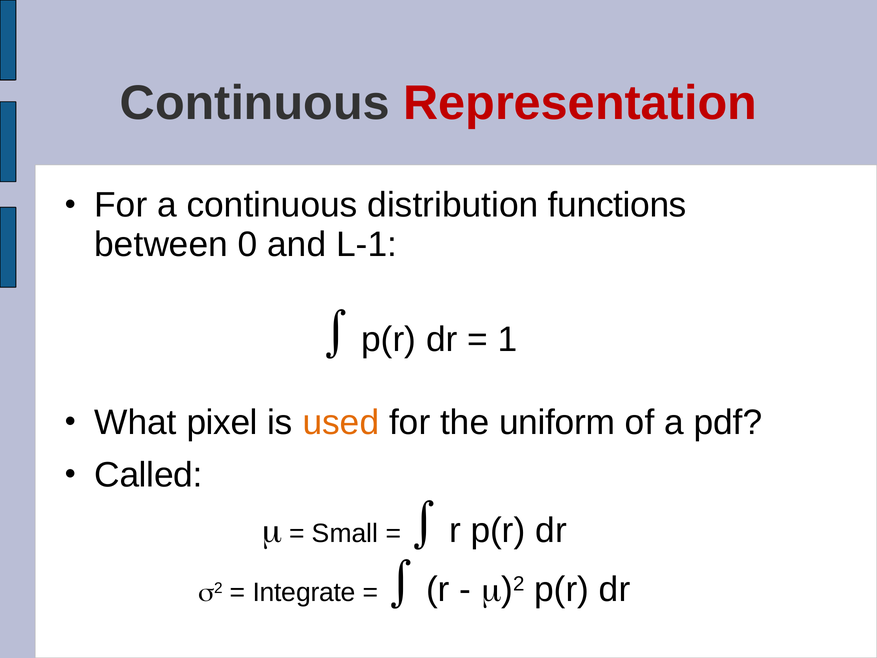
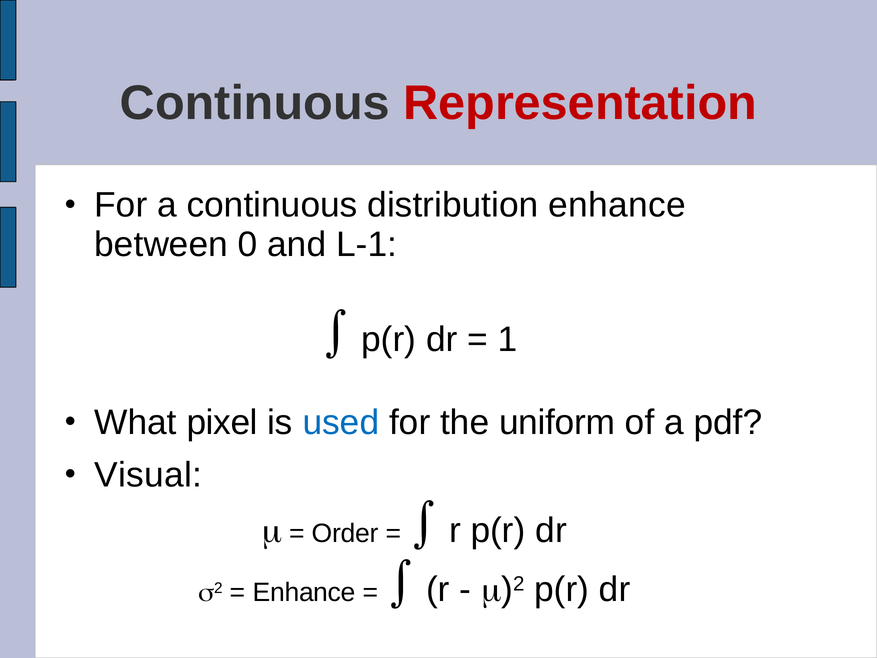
distribution functions: functions -> enhance
used colour: orange -> blue
Called: Called -> Visual
Small: Small -> Order
Integrate at (304, 592): Integrate -> Enhance
